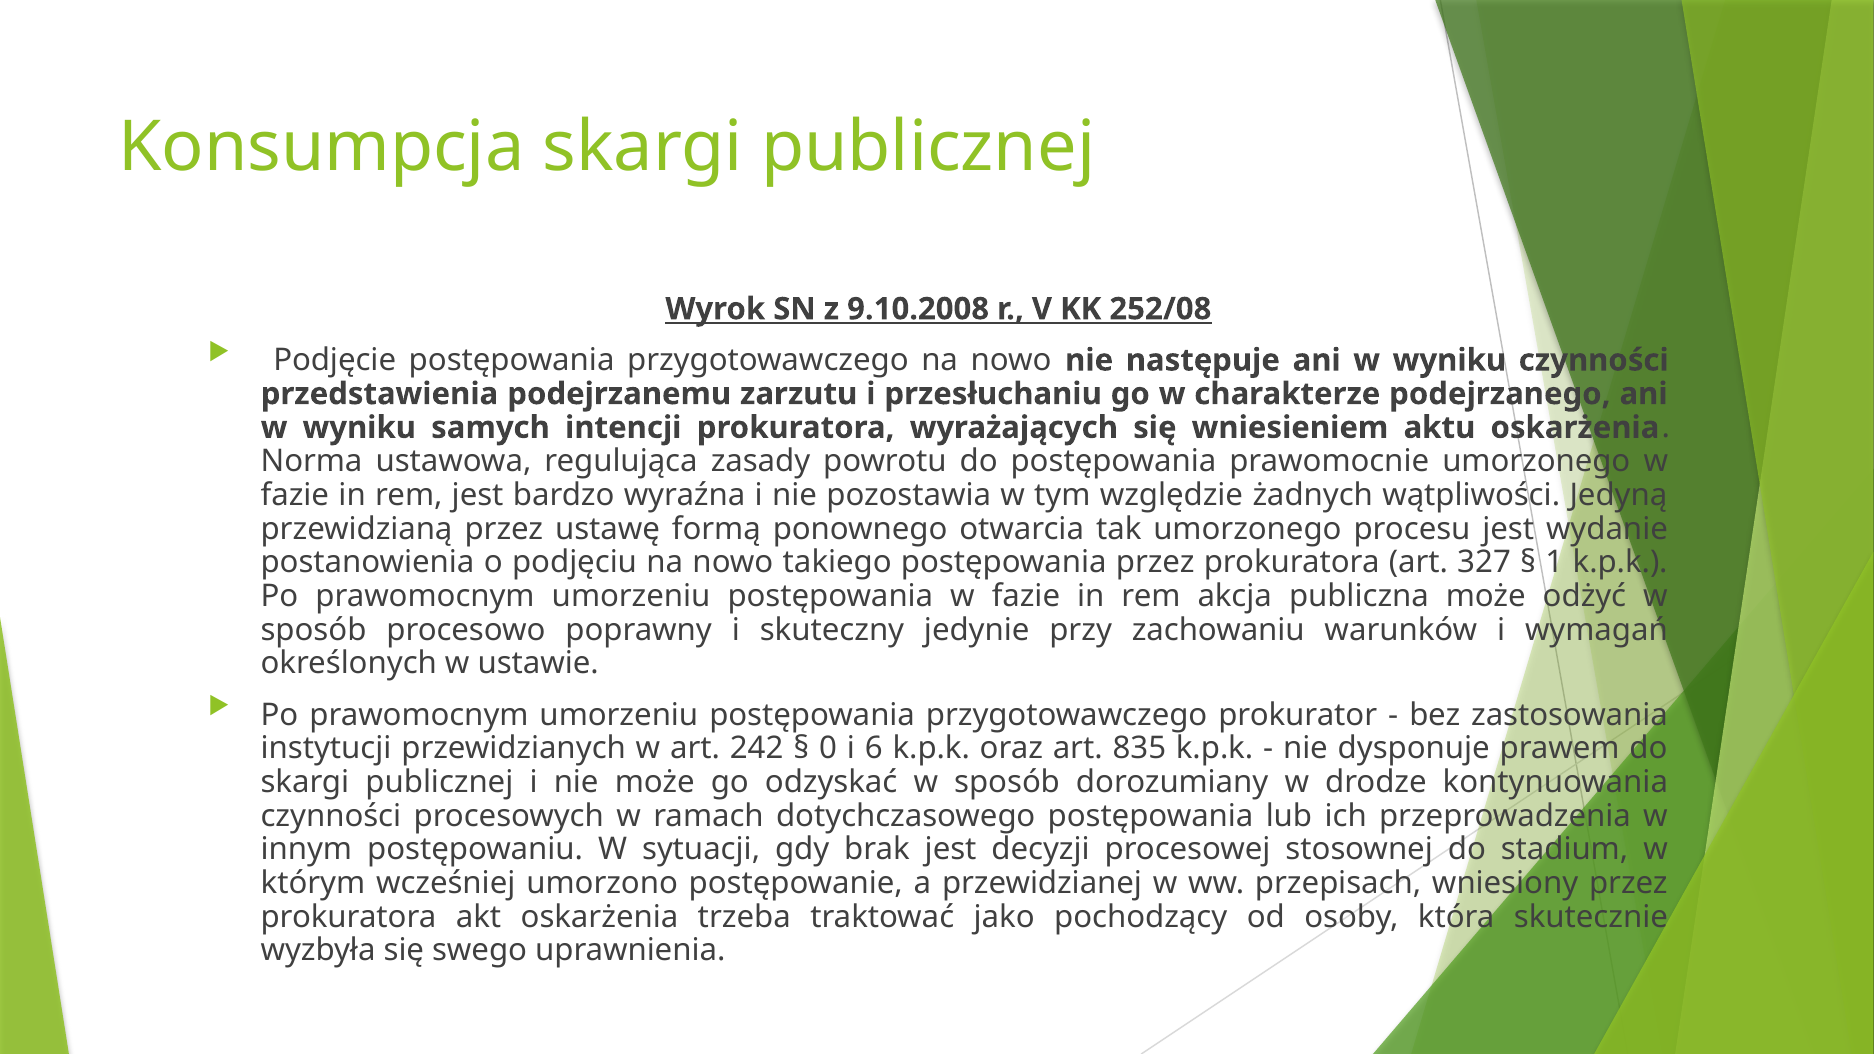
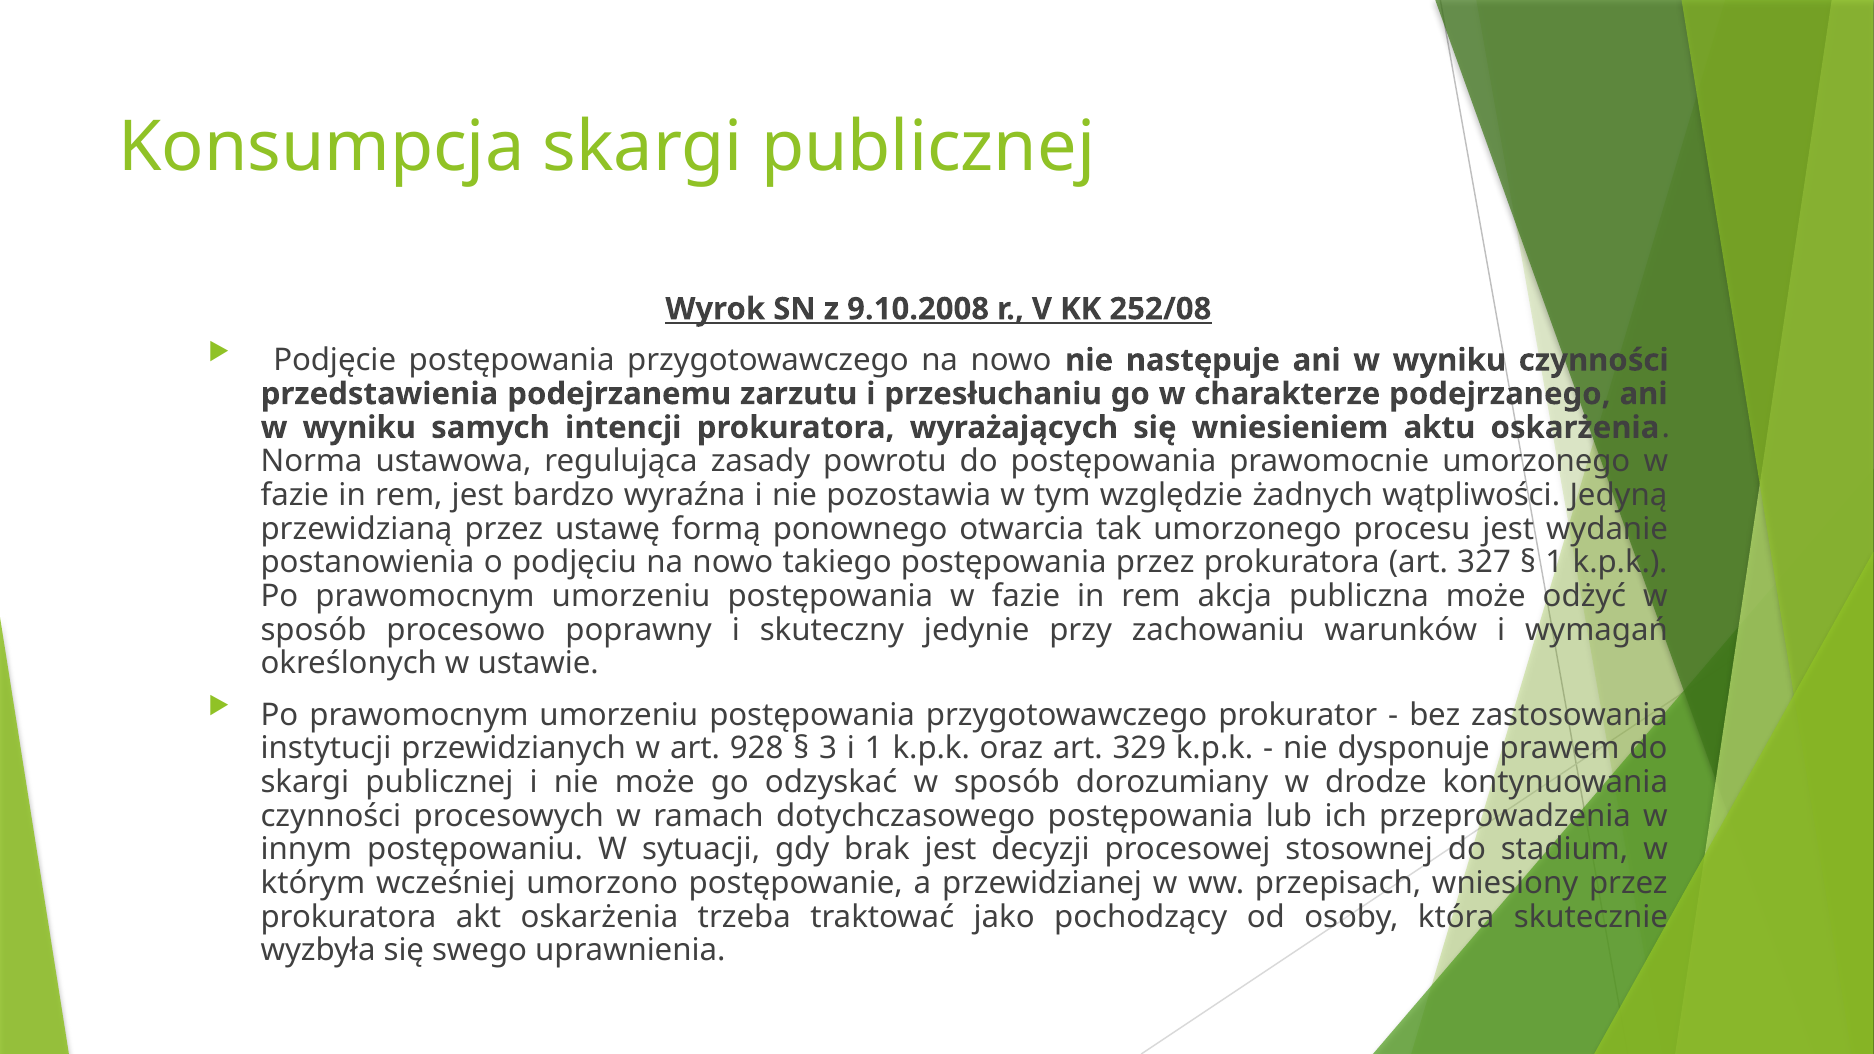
242: 242 -> 928
0: 0 -> 3
i 6: 6 -> 1
835: 835 -> 329
